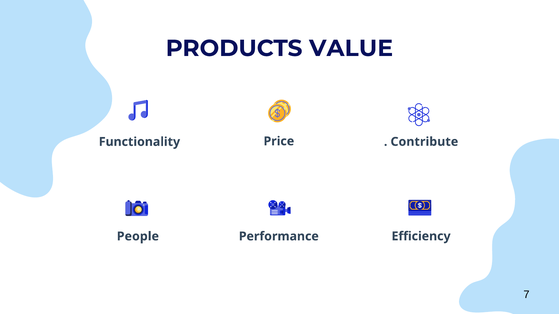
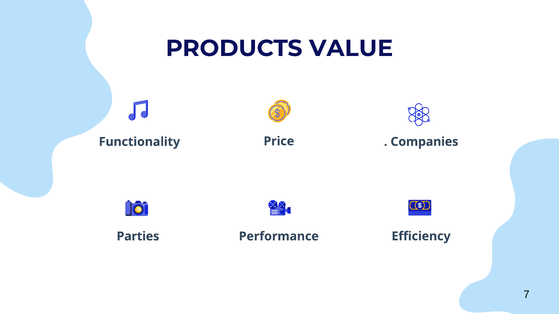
Contribute: Contribute -> Companies
People: People -> Parties
